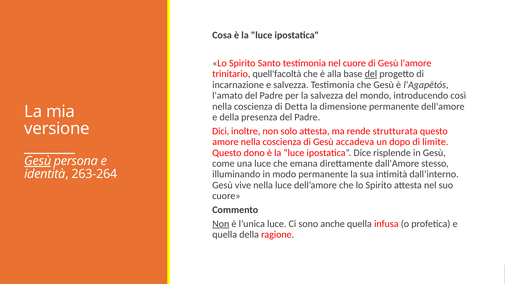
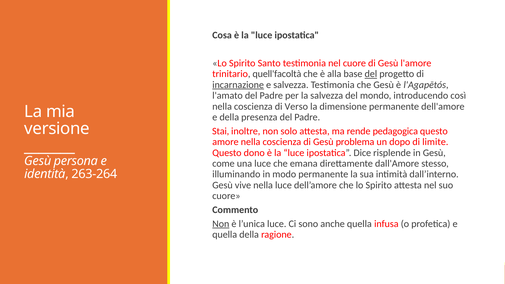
incarnazione underline: none -> present
Detta: Detta -> Verso
Dici: Dici -> Stai
strutturata: strutturata -> pedagogica
accadeva: accadeva -> problema
Gesù at (38, 161) underline: present -> none
